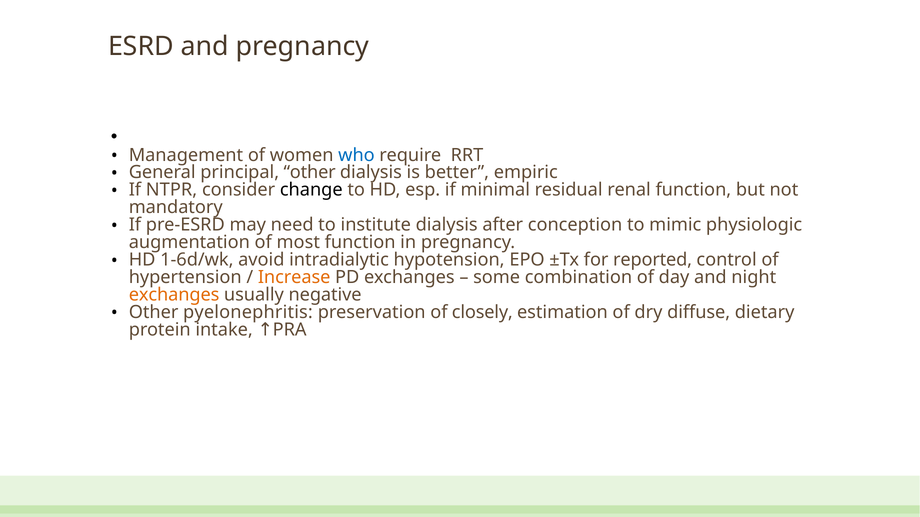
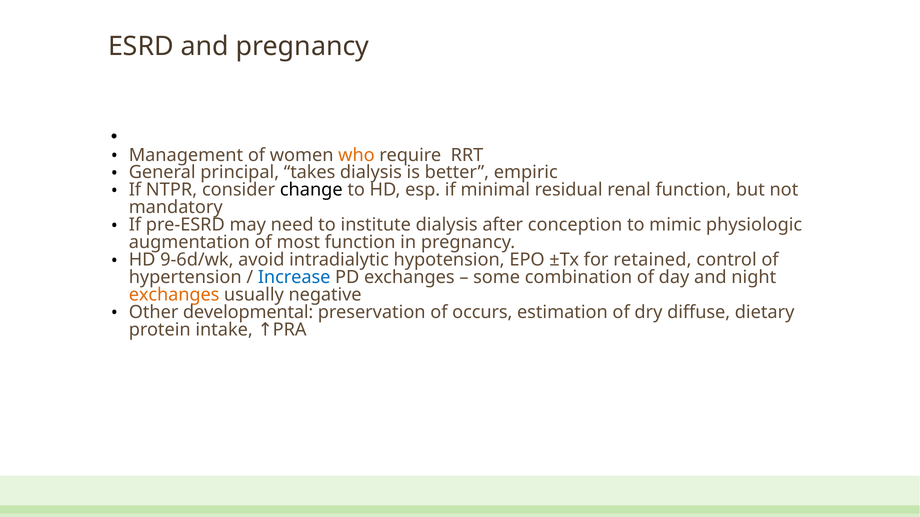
who colour: blue -> orange
principal other: other -> takes
1-6d/wk: 1-6d/wk -> 9-6d/wk
reported: reported -> retained
Increase colour: orange -> blue
pyelonephritis: pyelonephritis -> developmental
closely: closely -> occurs
